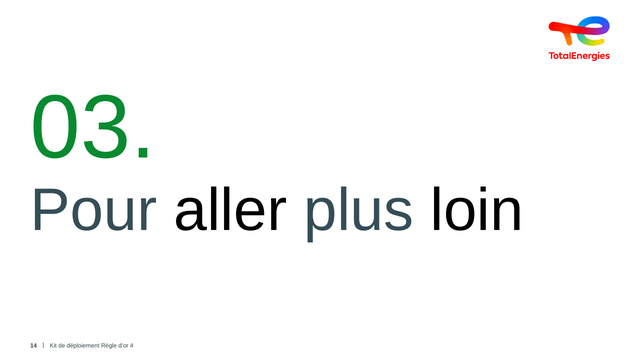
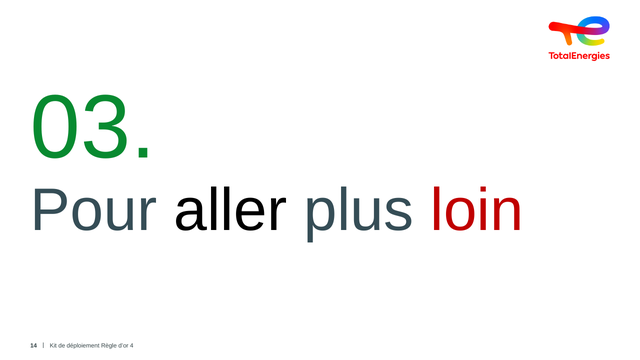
loin colour: black -> red
